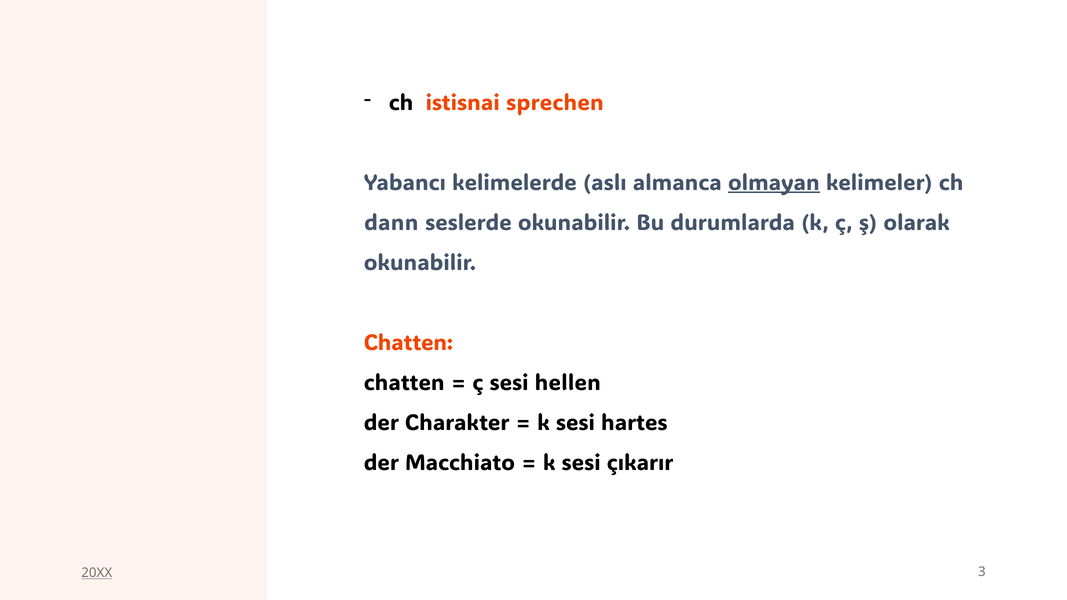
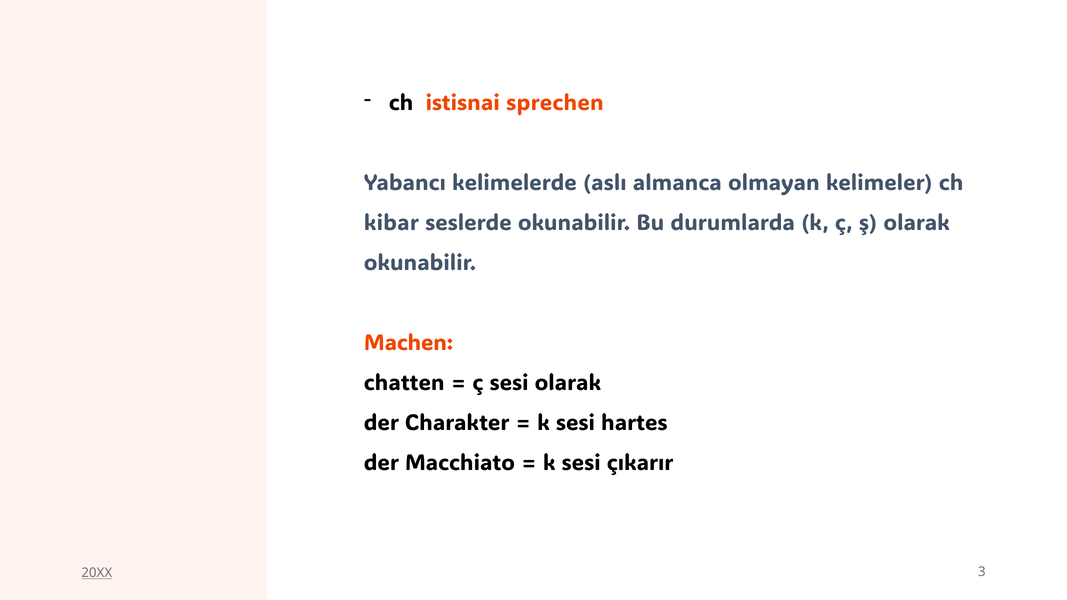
olmayan underline: present -> none
dann: dann -> kibar
Chatten at (408, 343): Chatten -> Machen
sesi hellen: hellen -> olarak
